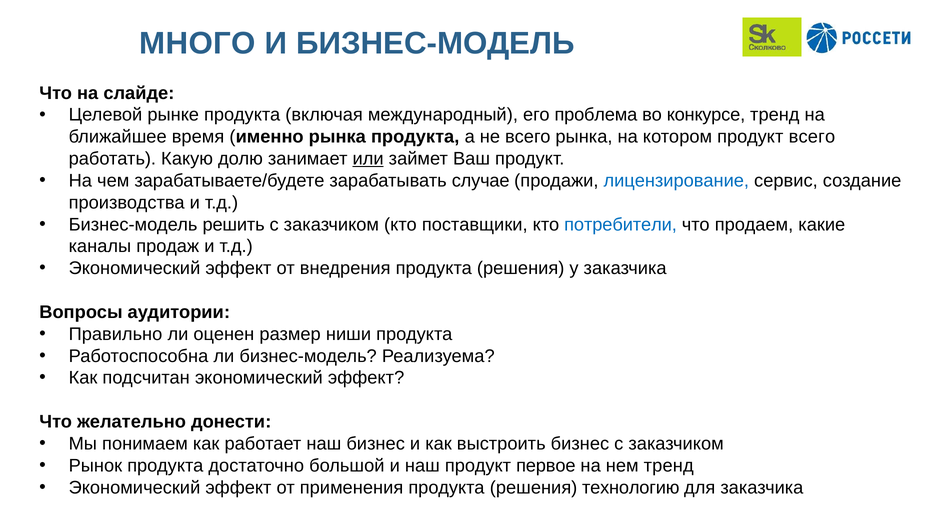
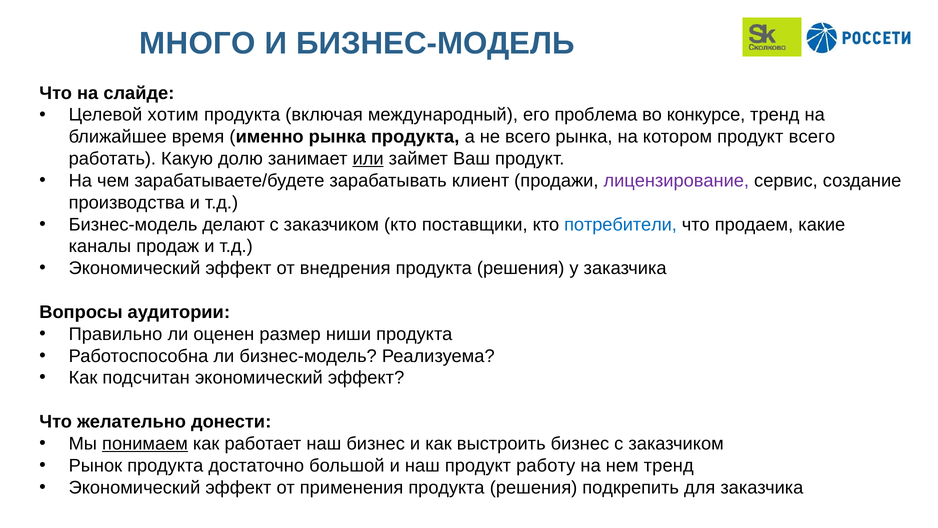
рынке: рынке -> хотим
случае: случае -> клиент
лицензирование colour: blue -> purple
решить: решить -> делают
понимаем underline: none -> present
первое: первое -> работу
технологию: технологию -> подкрепить
